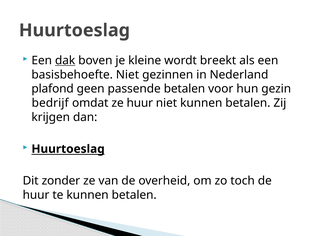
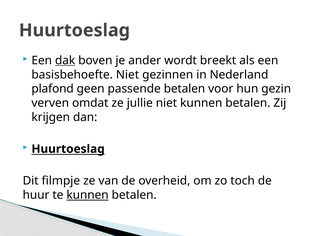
kleine: kleine -> ander
bedrijf: bedrijf -> verven
ze huur: huur -> jullie
zonder: zonder -> filmpje
kunnen at (88, 195) underline: none -> present
